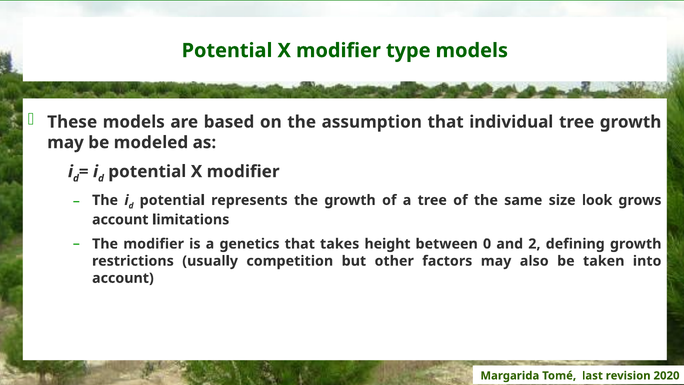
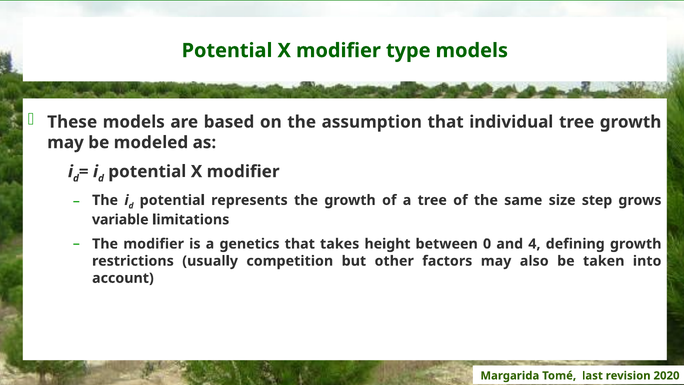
look: look -> step
account at (120, 219): account -> variable
2: 2 -> 4
